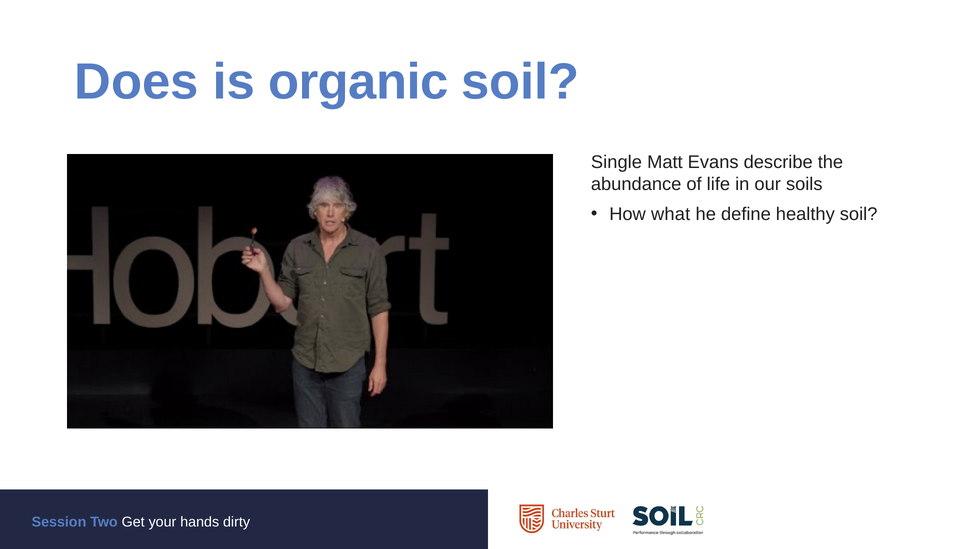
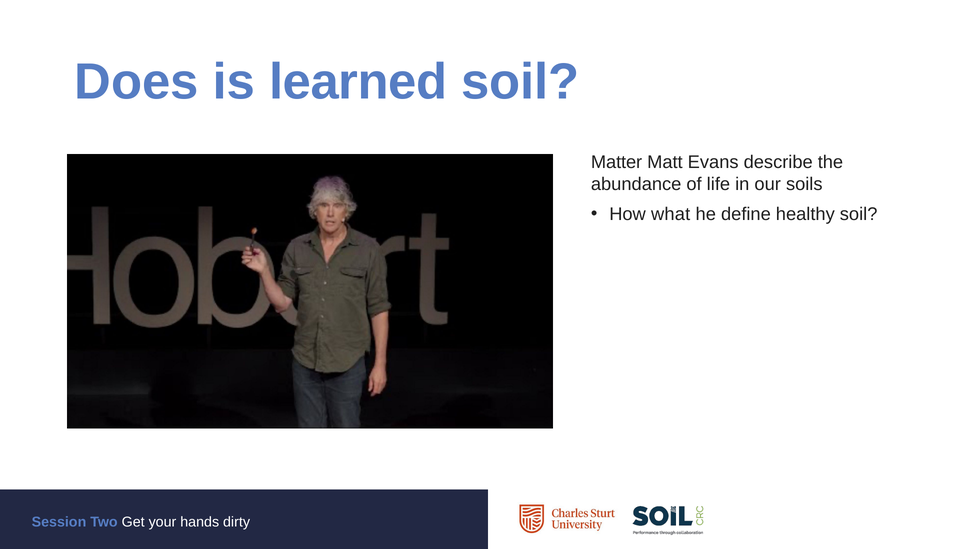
organic: organic -> learned
Single: Single -> Matter
